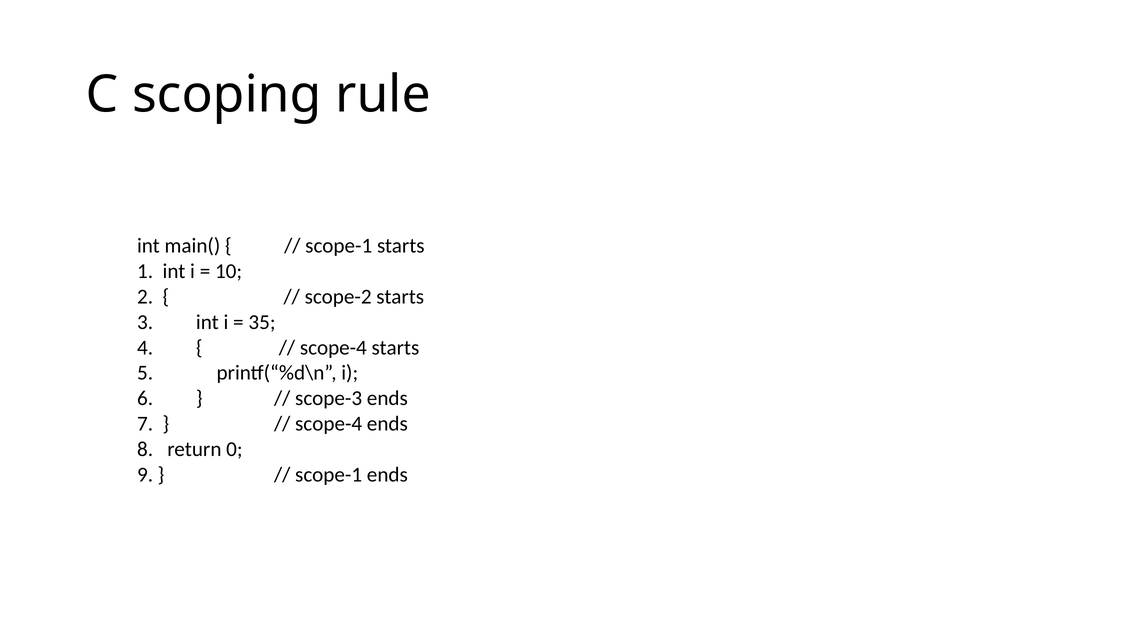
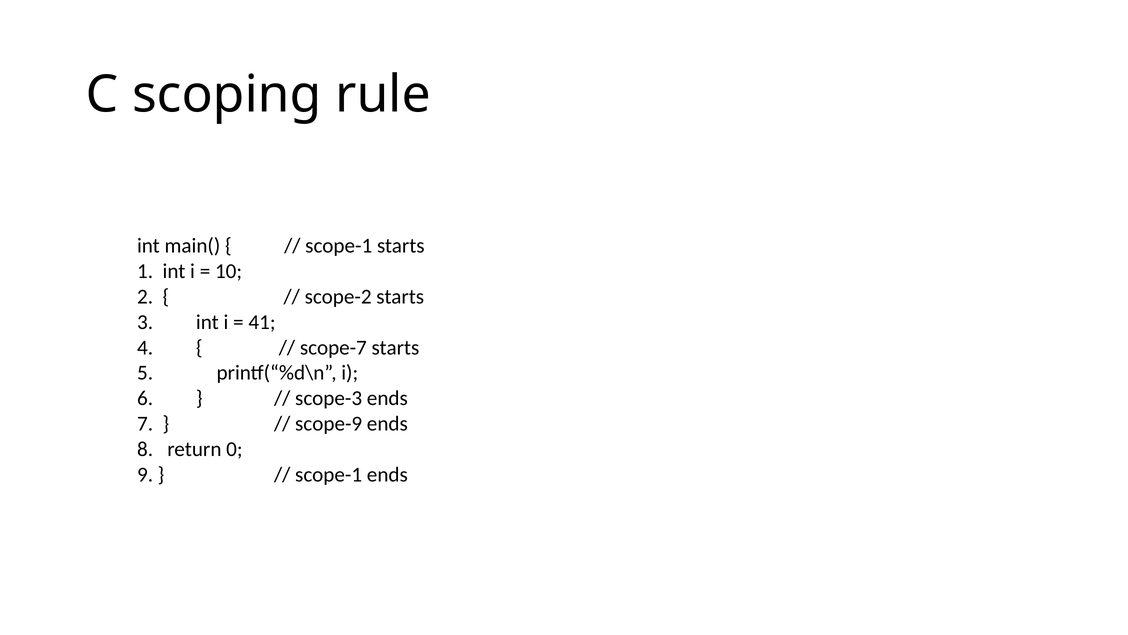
35: 35 -> 41
scope-4 at (333, 347): scope-4 -> scope-7
scope-4 at (329, 423): scope-4 -> scope-9
